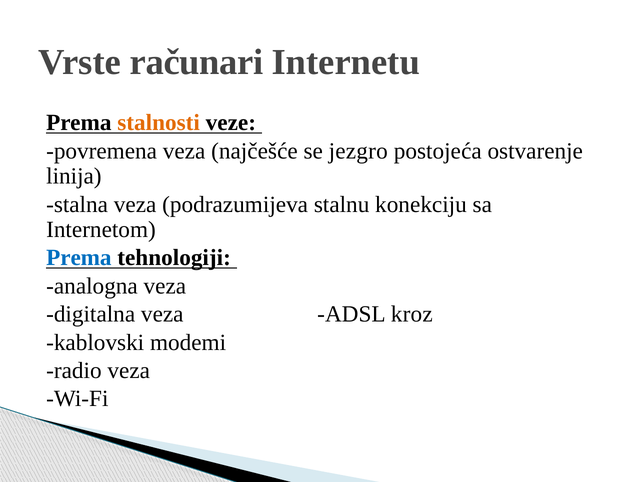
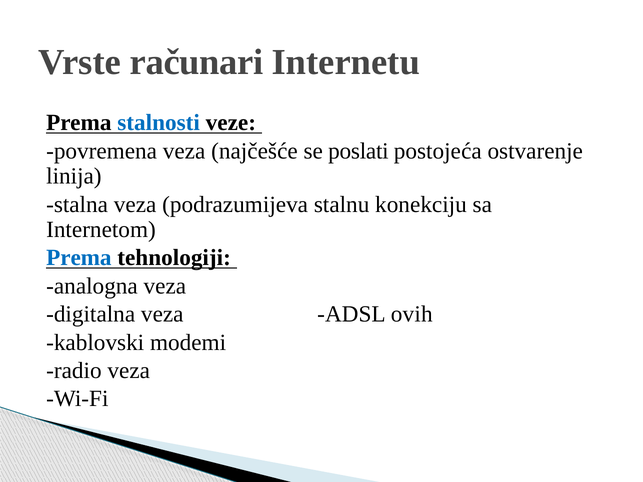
stalnosti colour: orange -> blue
jezgro: jezgro -> poslati
kroz: kroz -> ovih
